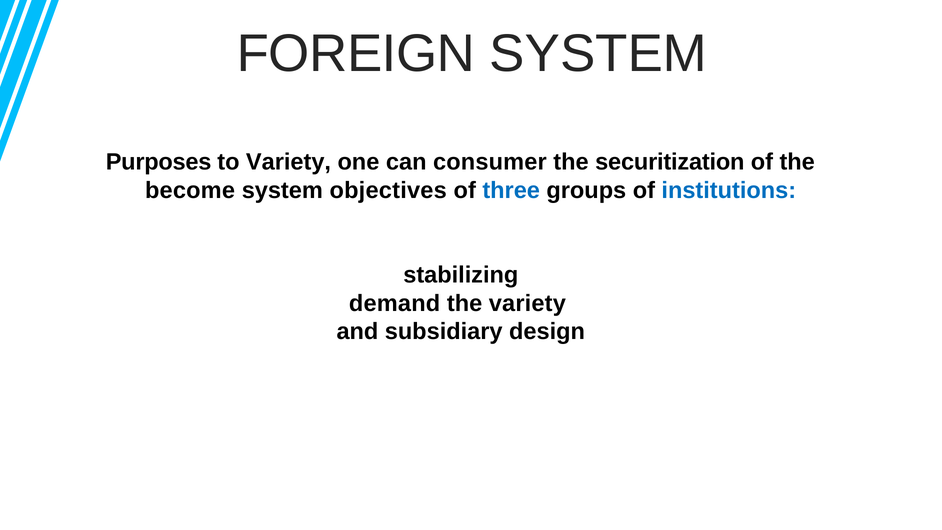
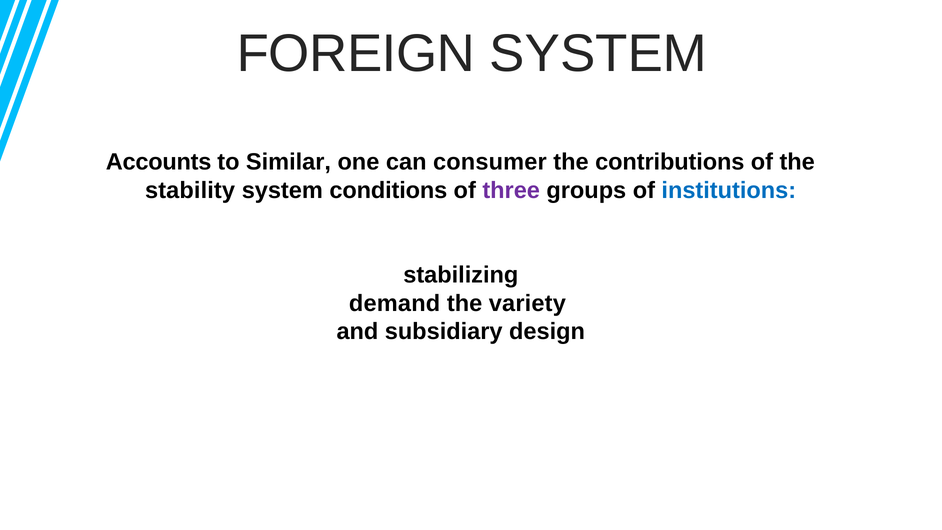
Purposes: Purposes -> Accounts
to Variety: Variety -> Similar
securitization: securitization -> contributions
become: become -> stability
objectives: objectives -> conditions
three colour: blue -> purple
